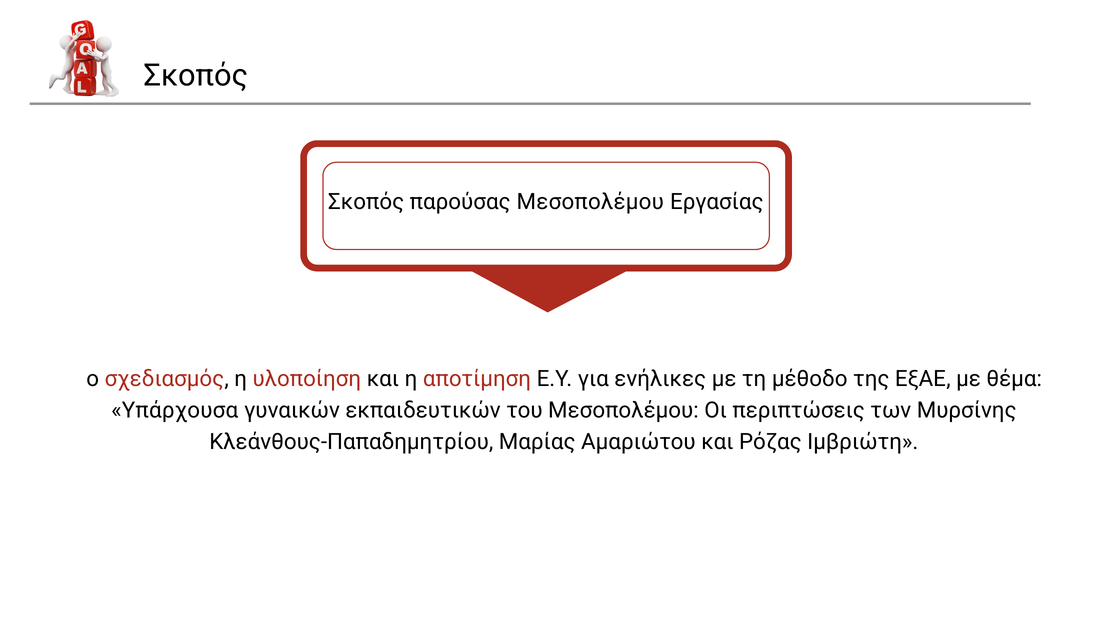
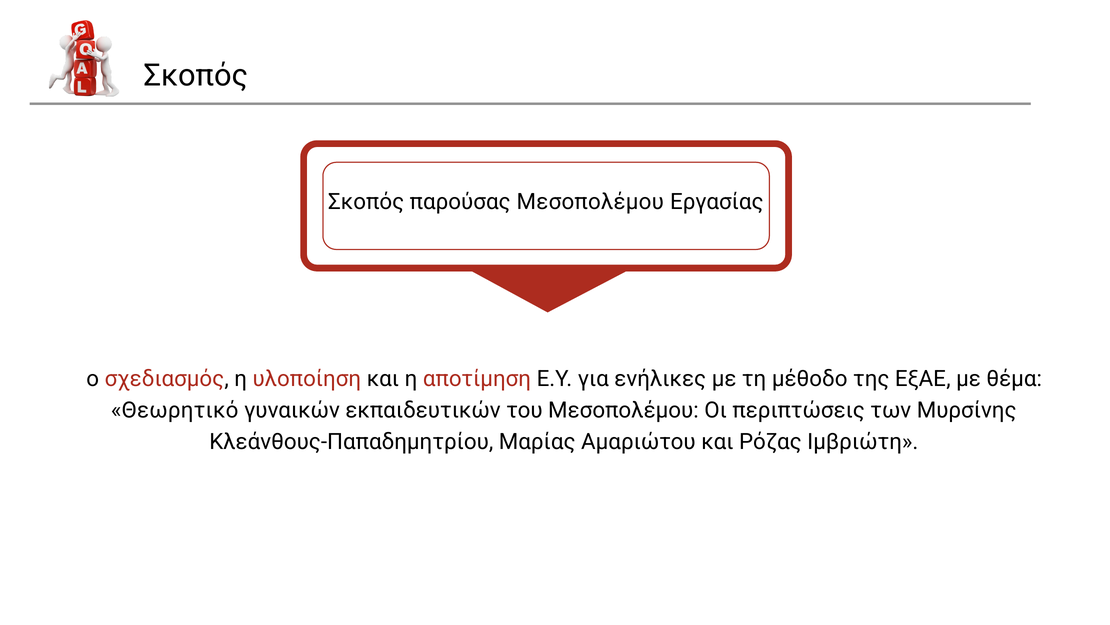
Υπάρχουσα: Υπάρχουσα -> Θεωρητικό
